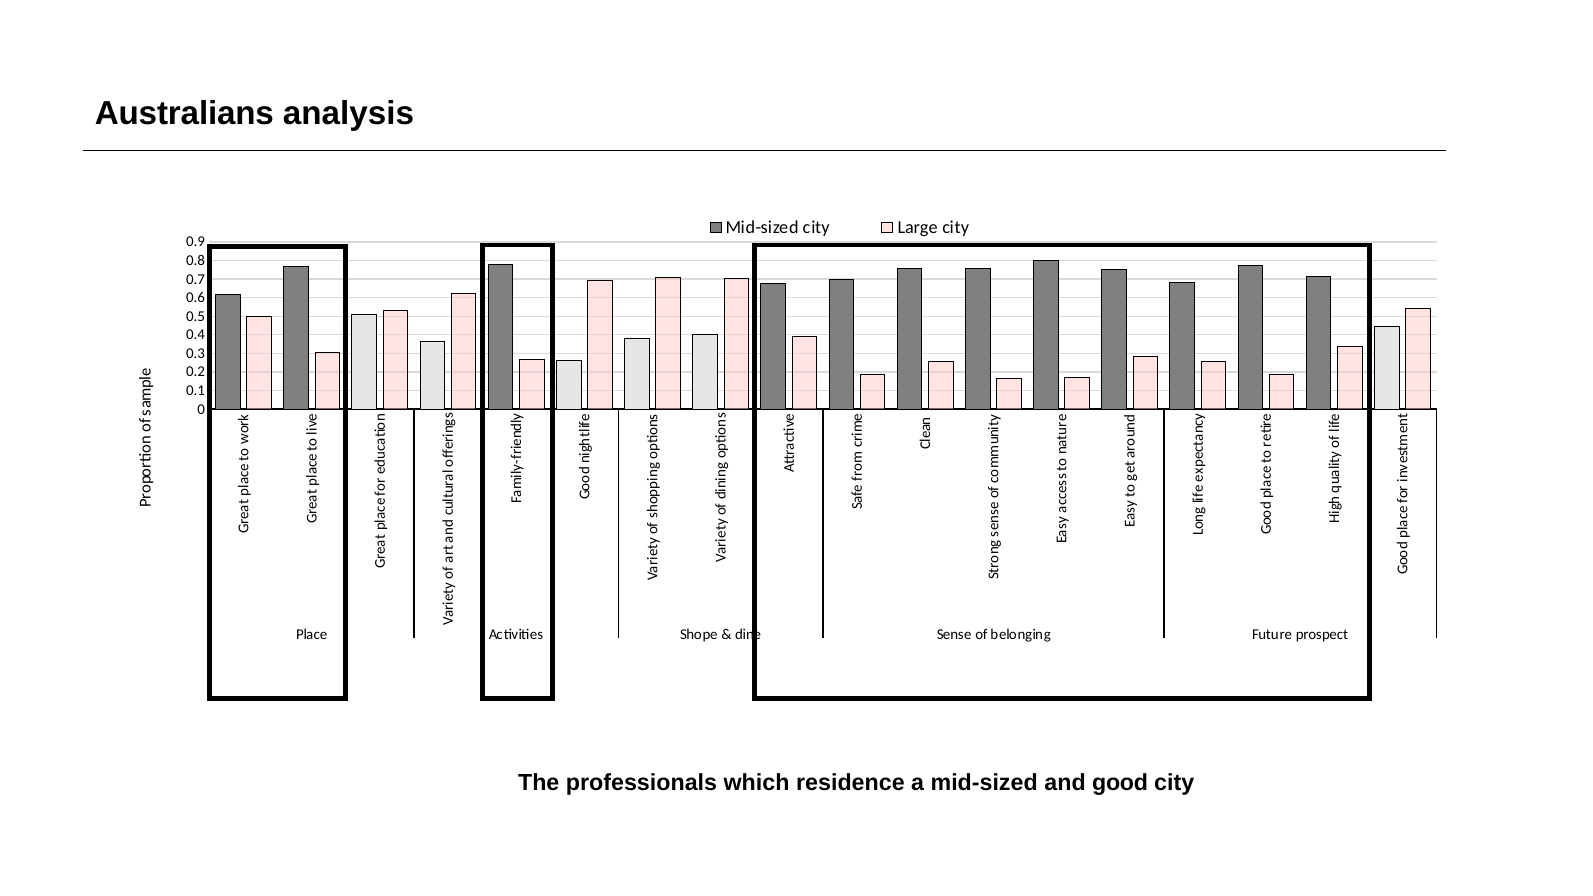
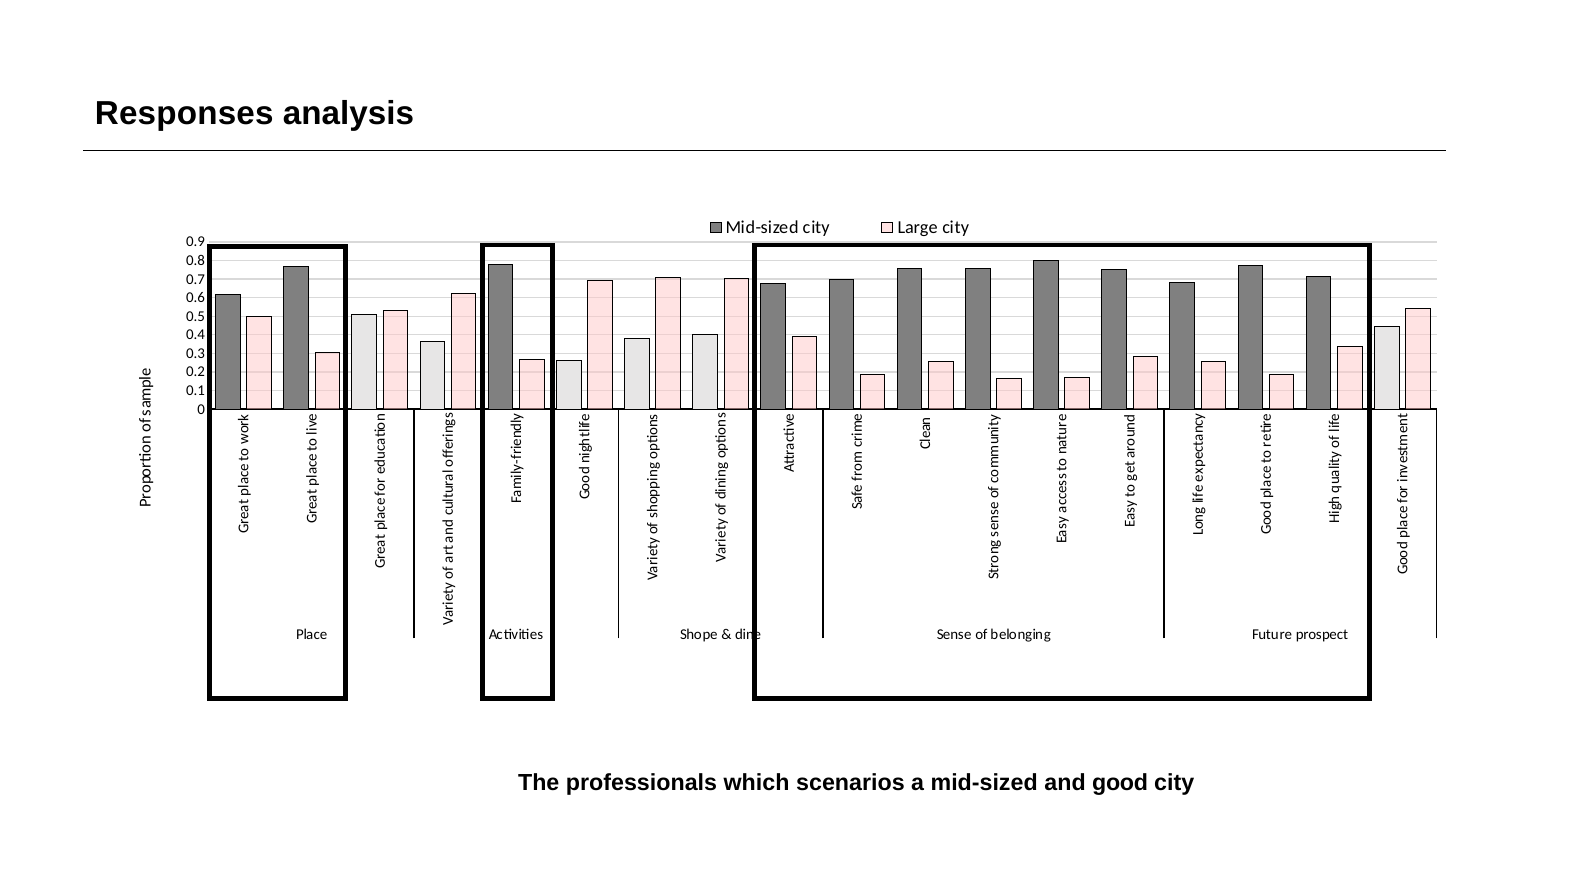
Australians: Australians -> Responses
residence: residence -> scenarios
